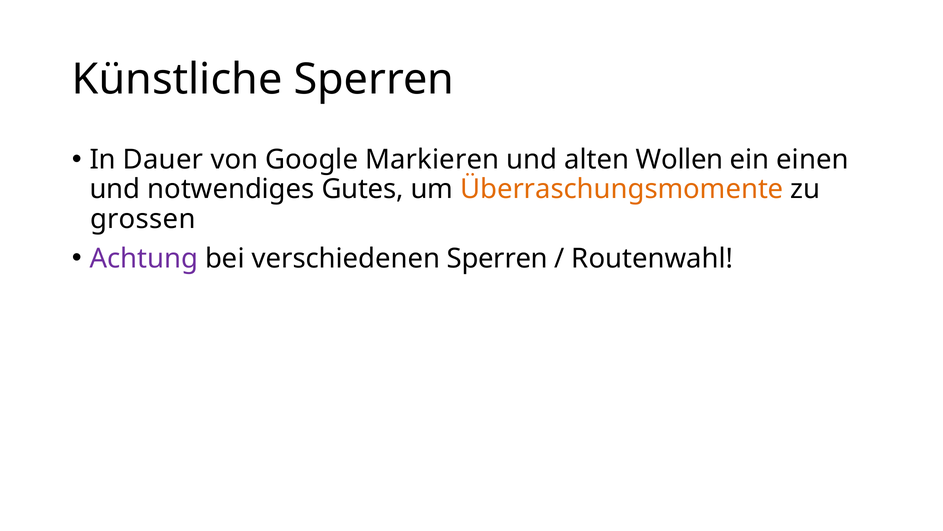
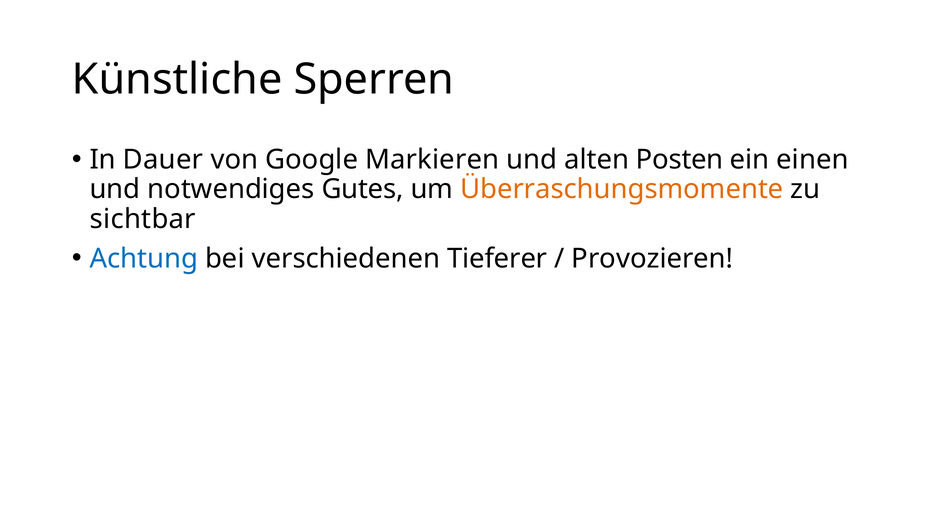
Wollen: Wollen -> Posten
grossen: grossen -> sichtbar
Achtung colour: purple -> blue
verschiedenen Sperren: Sperren -> Tieferer
Routenwahl: Routenwahl -> Provozieren
